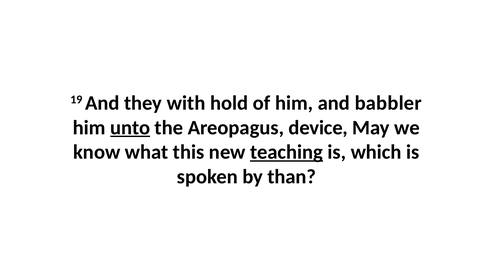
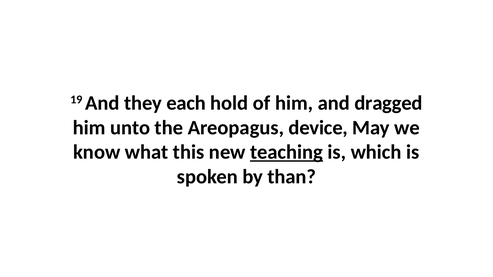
with: with -> each
babbler: babbler -> dragged
unto underline: present -> none
